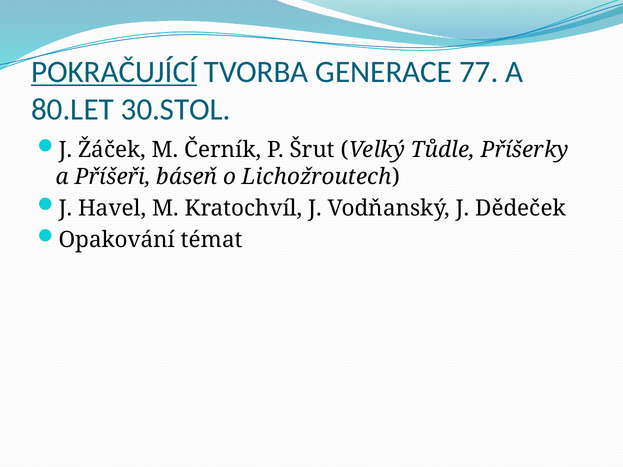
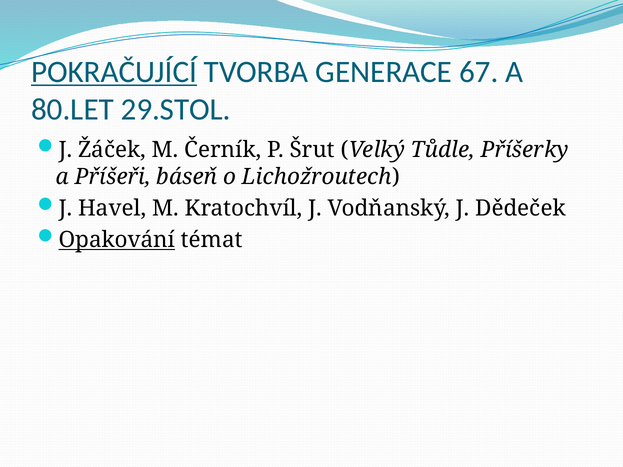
77: 77 -> 67
30.STOL: 30.STOL -> 29.STOL
Opakování underline: none -> present
